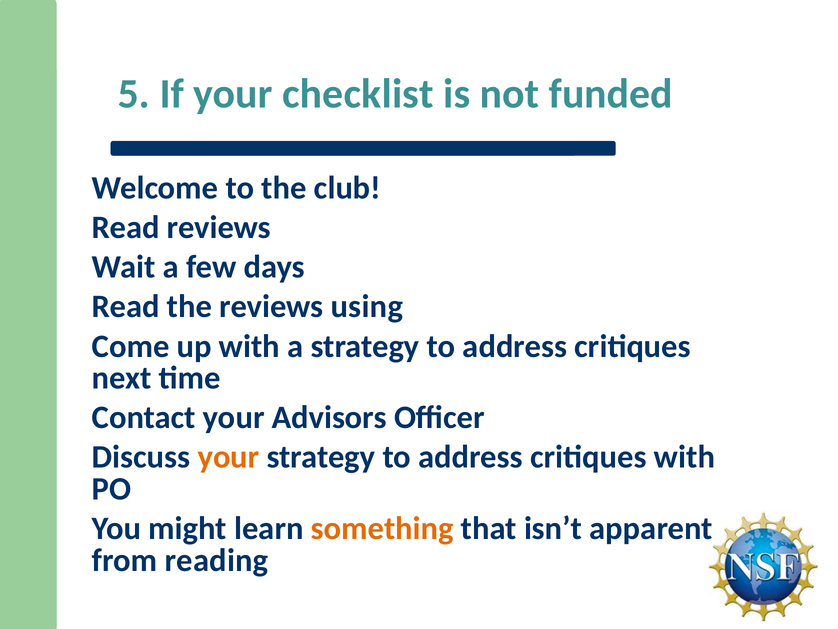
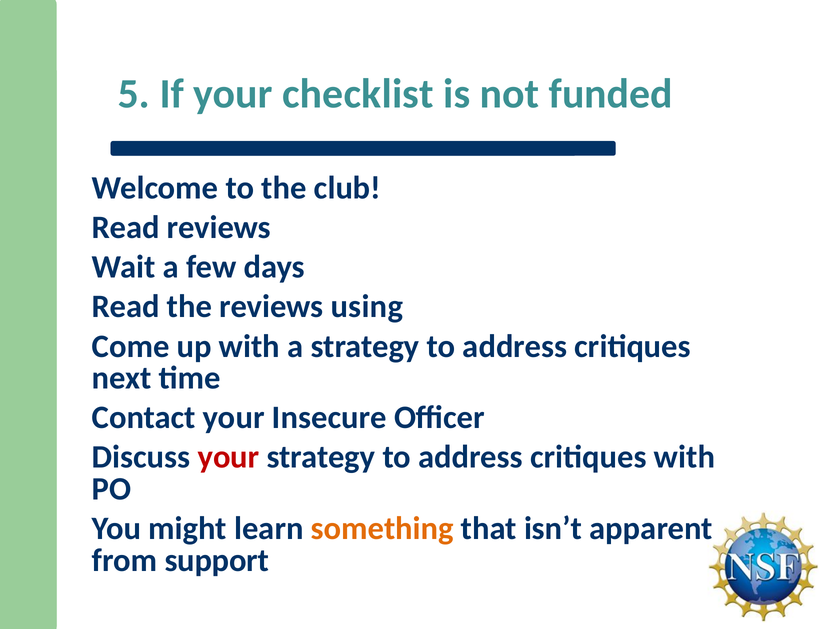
Advisors: Advisors -> Insecure
your at (229, 457) colour: orange -> red
reading: reading -> support
